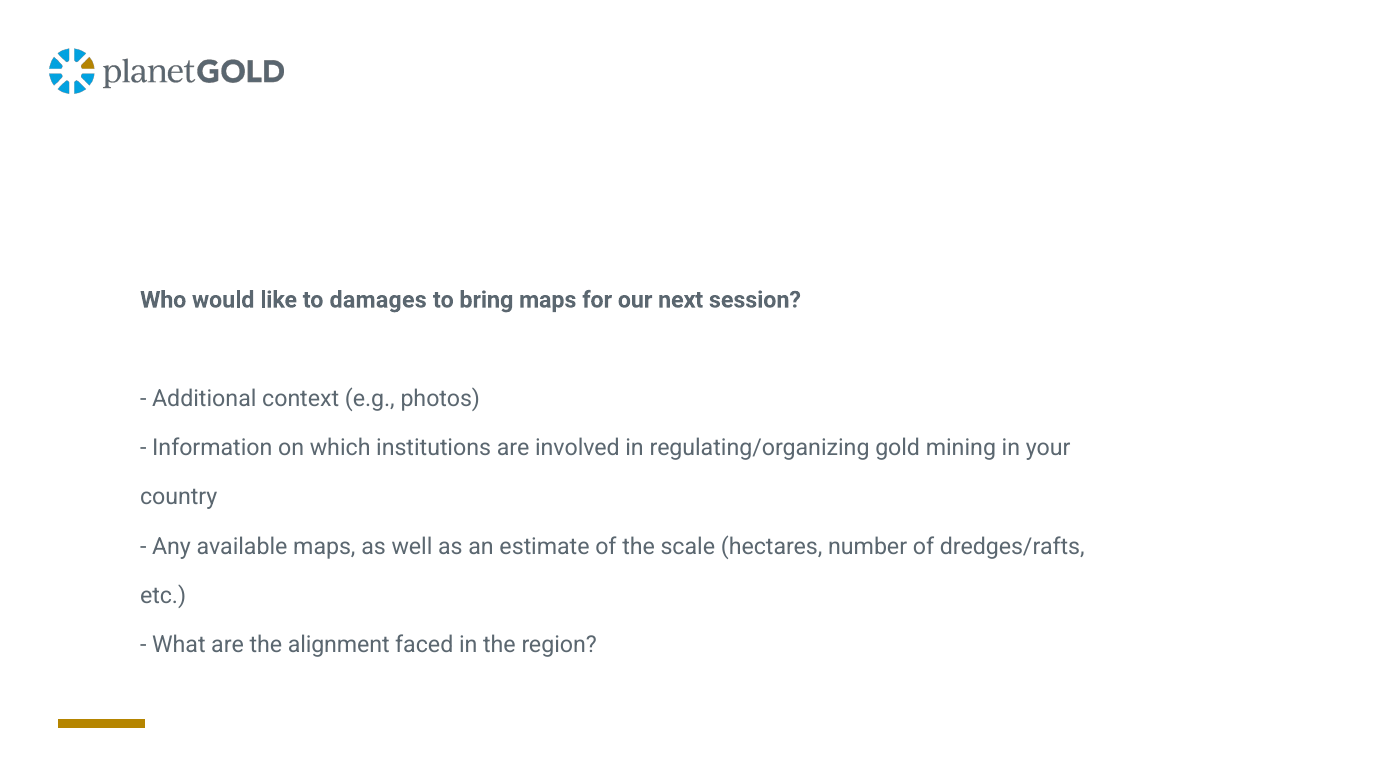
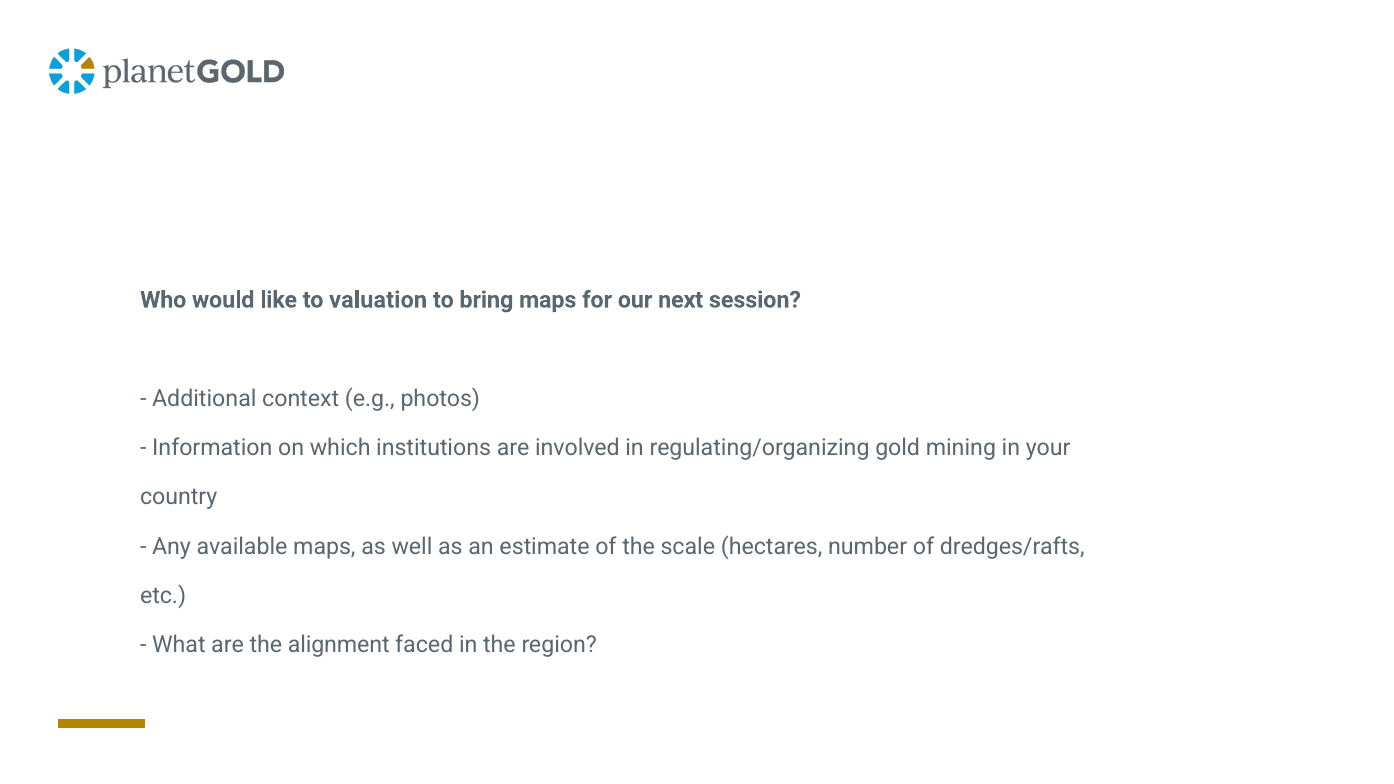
damages: damages -> valuation
